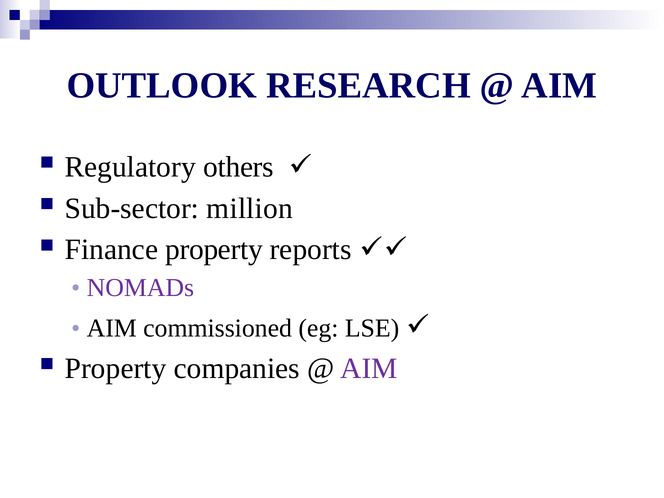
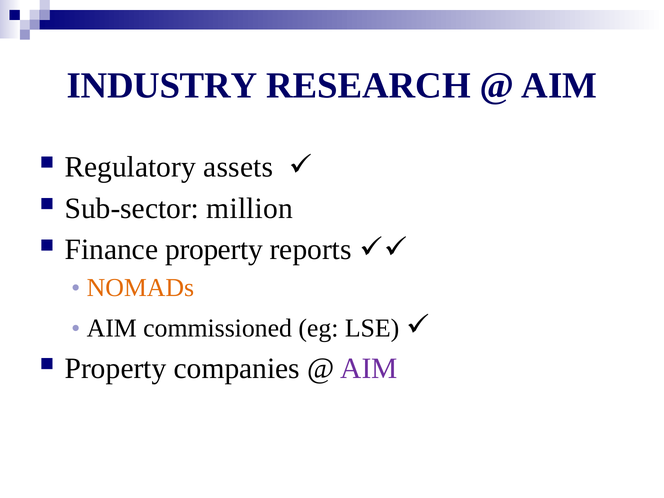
OUTLOOK: OUTLOOK -> INDUSTRY
others: others -> assets
NOMADs colour: purple -> orange
